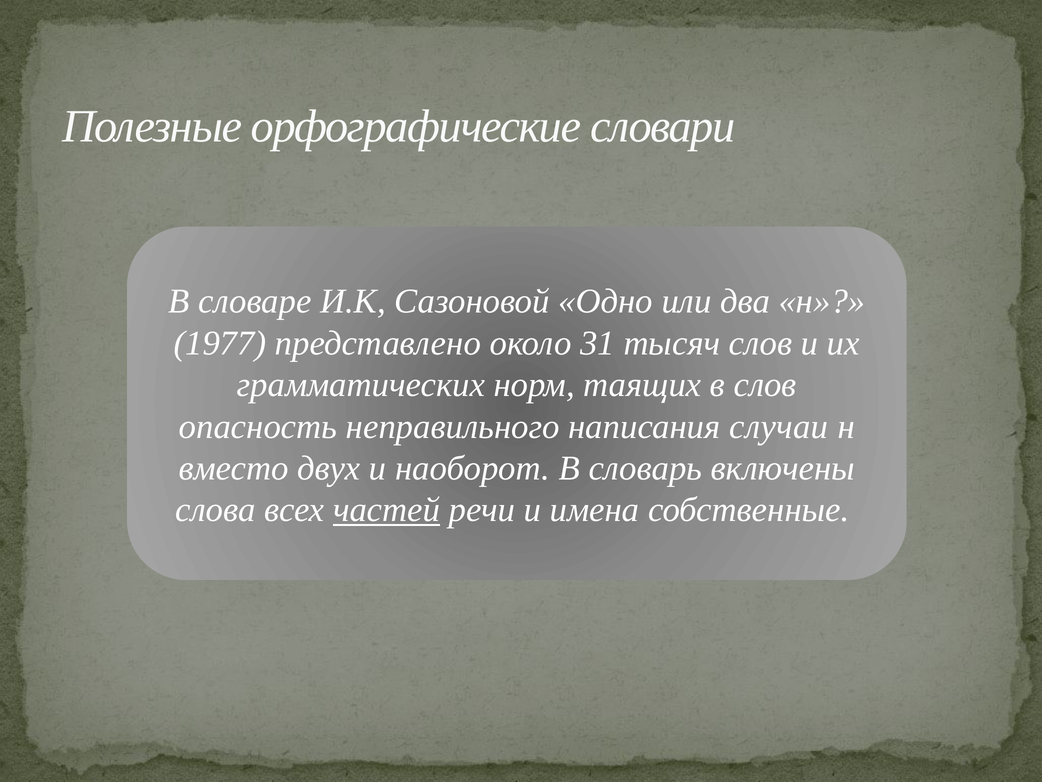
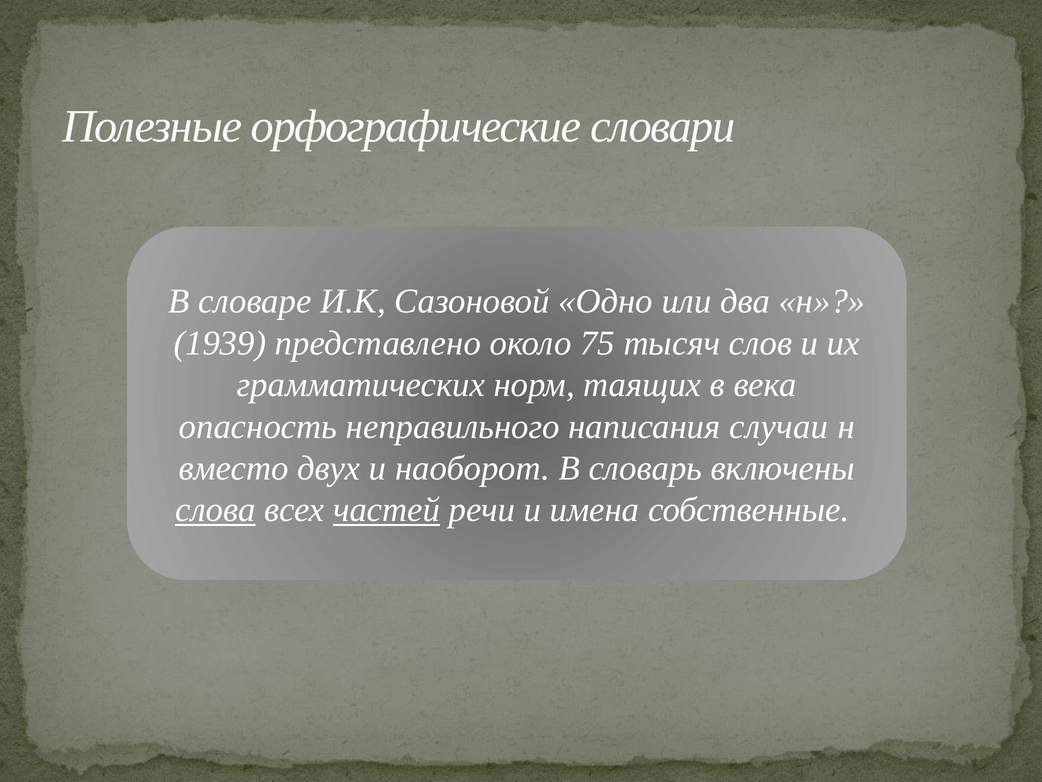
1977: 1977 -> 1939
31: 31 -> 75
в слов: слов -> века
слова underline: none -> present
